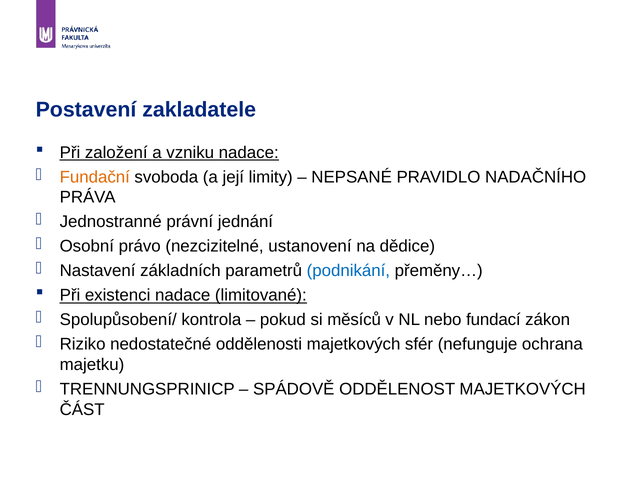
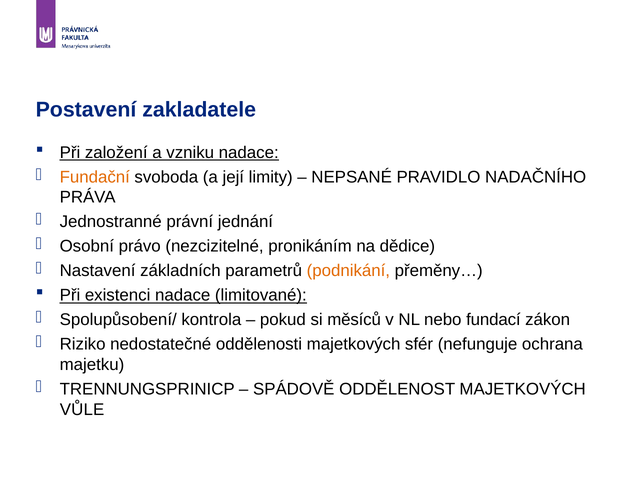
ustanovení: ustanovení -> pronikáním
podnikání colour: blue -> orange
ČÁST: ČÁST -> VŮLE
